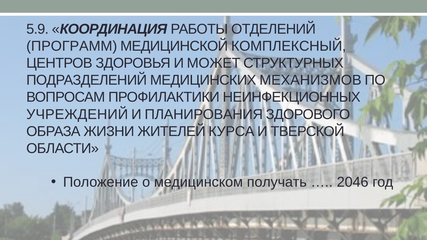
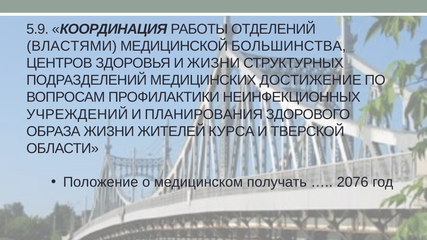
ПРОГРАММ: ПРОГРАММ -> ВЛАСТЯМИ
КОМПЛЕКСНЫЙ: КОМПЛЕКСНЫЙ -> БОЛЬШИНСТВА
И МОЖЕТ: МОЖЕТ -> ЖИЗНИ
МЕХАНИЗМОВ: МЕХАНИЗМОВ -> ДОСТИЖЕНИЕ
2046: 2046 -> 2076
